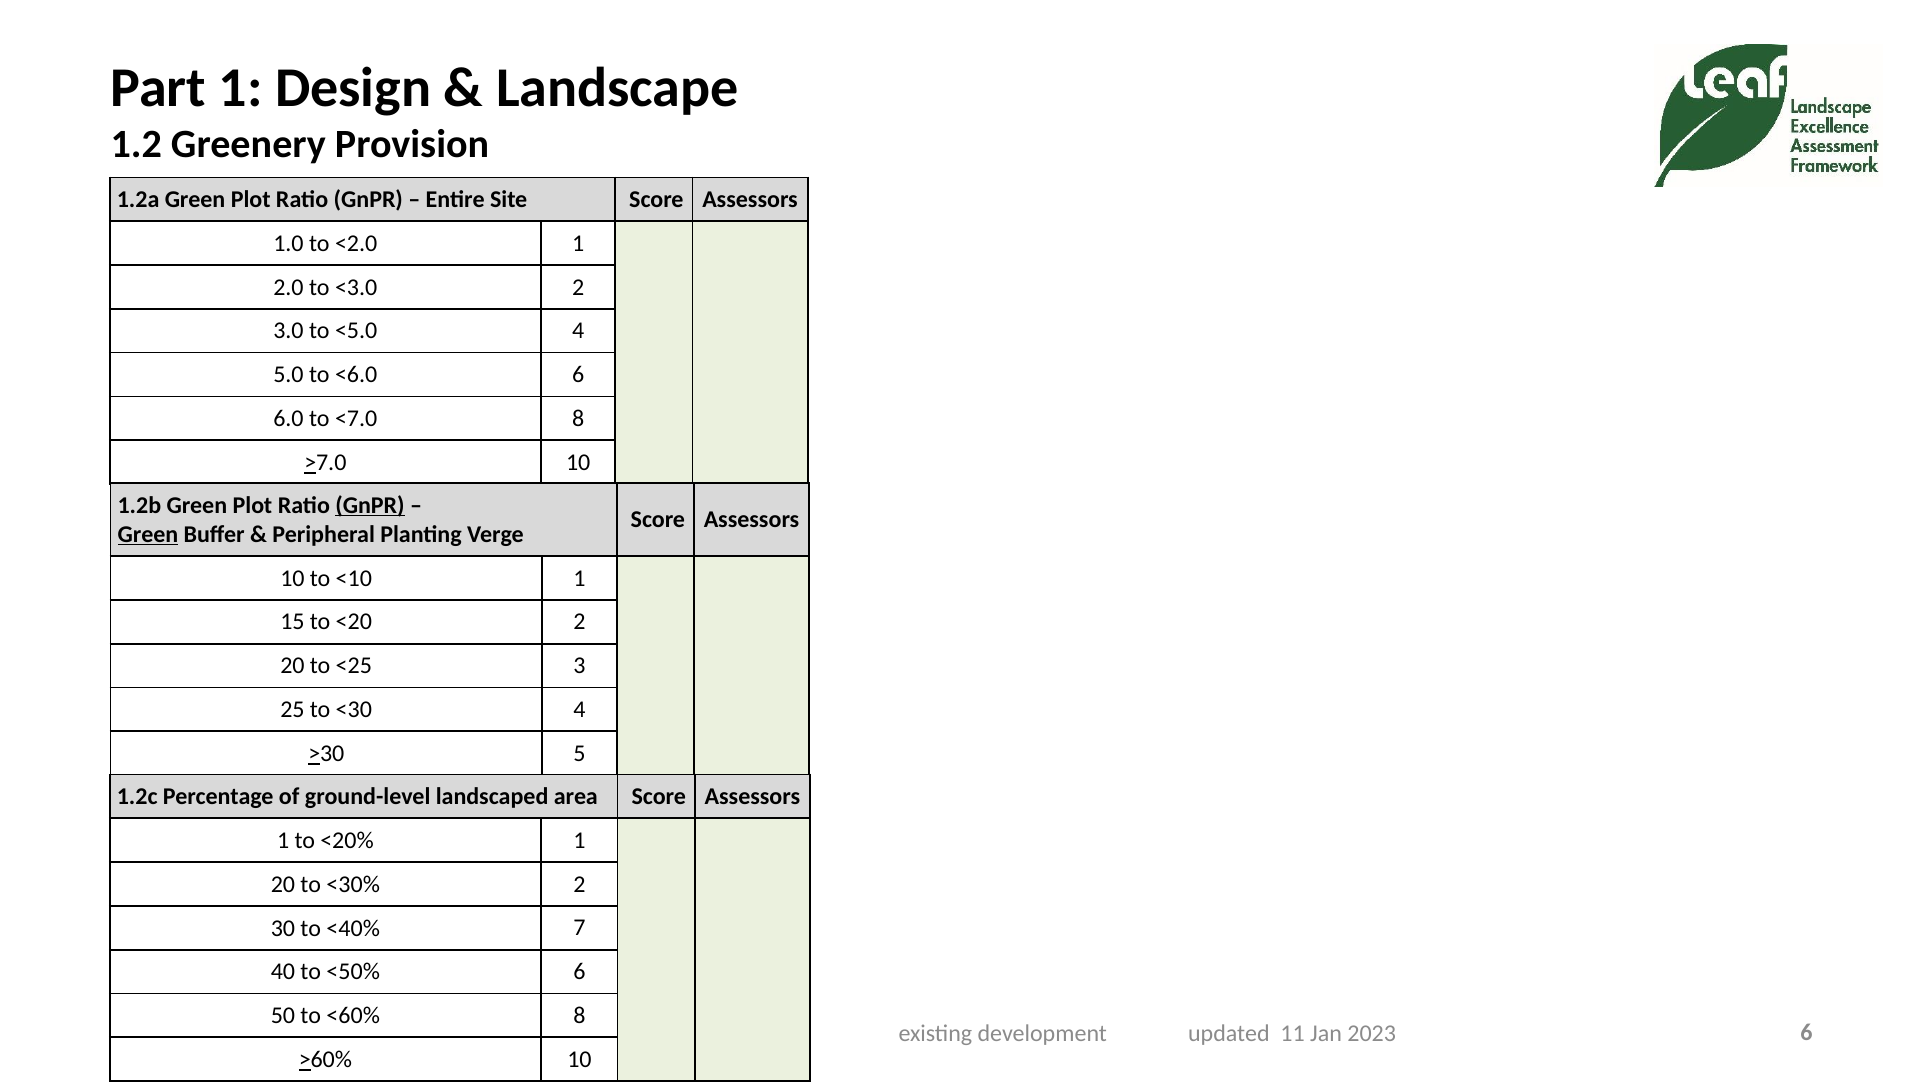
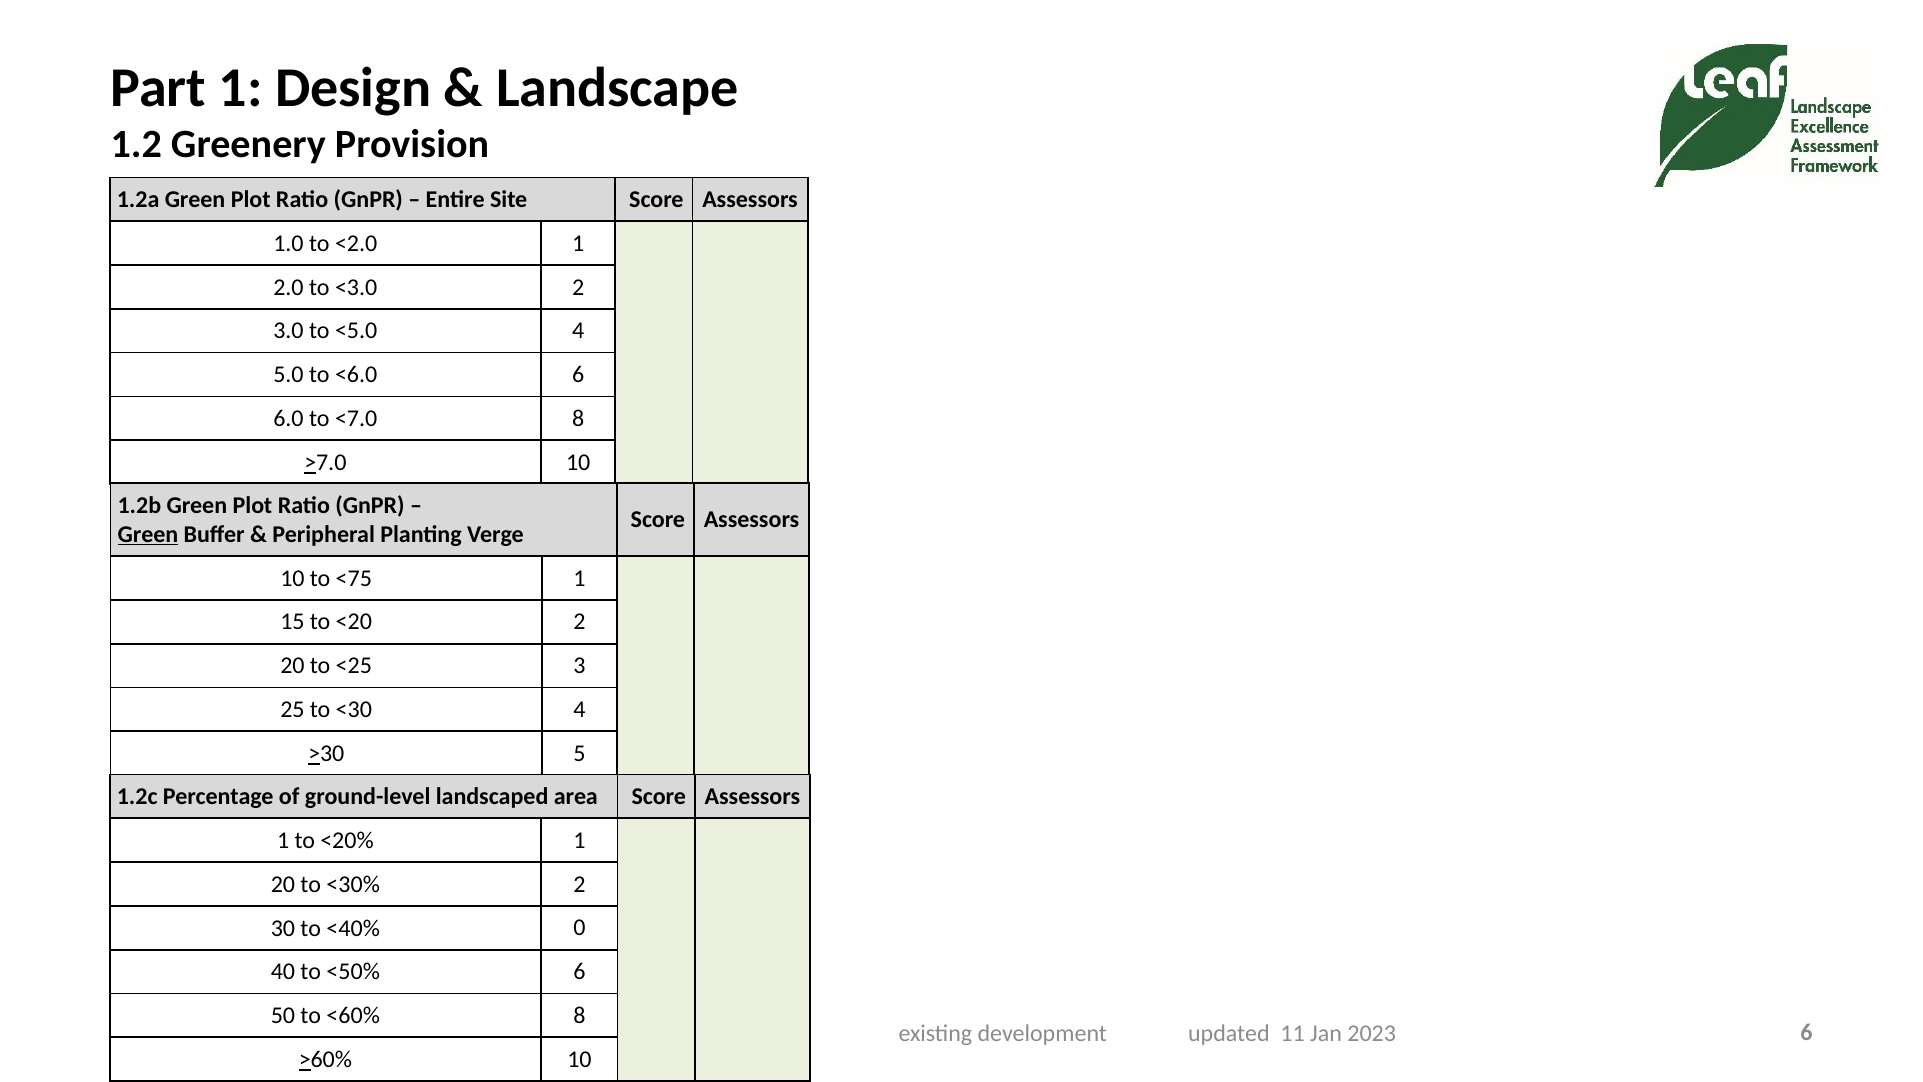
GnPR at (370, 505) underline: present -> none
<10: <10 -> <75
7: 7 -> 0
